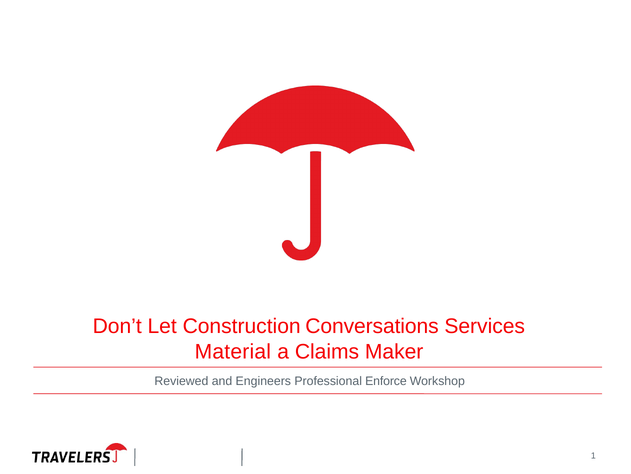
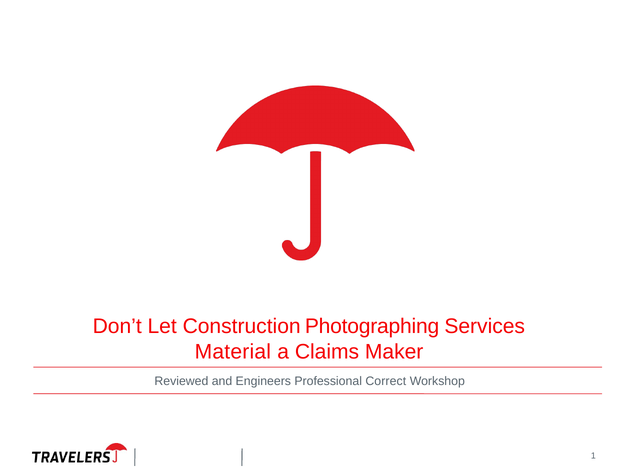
Conversations: Conversations -> Photographing
Enforce: Enforce -> Correct
